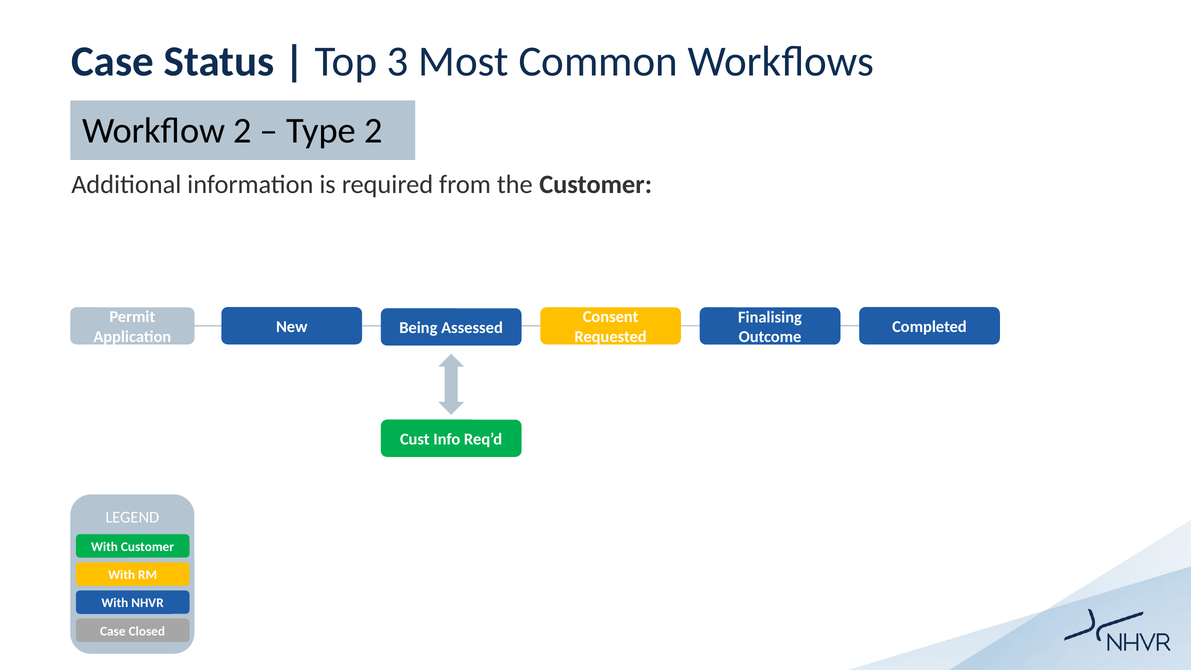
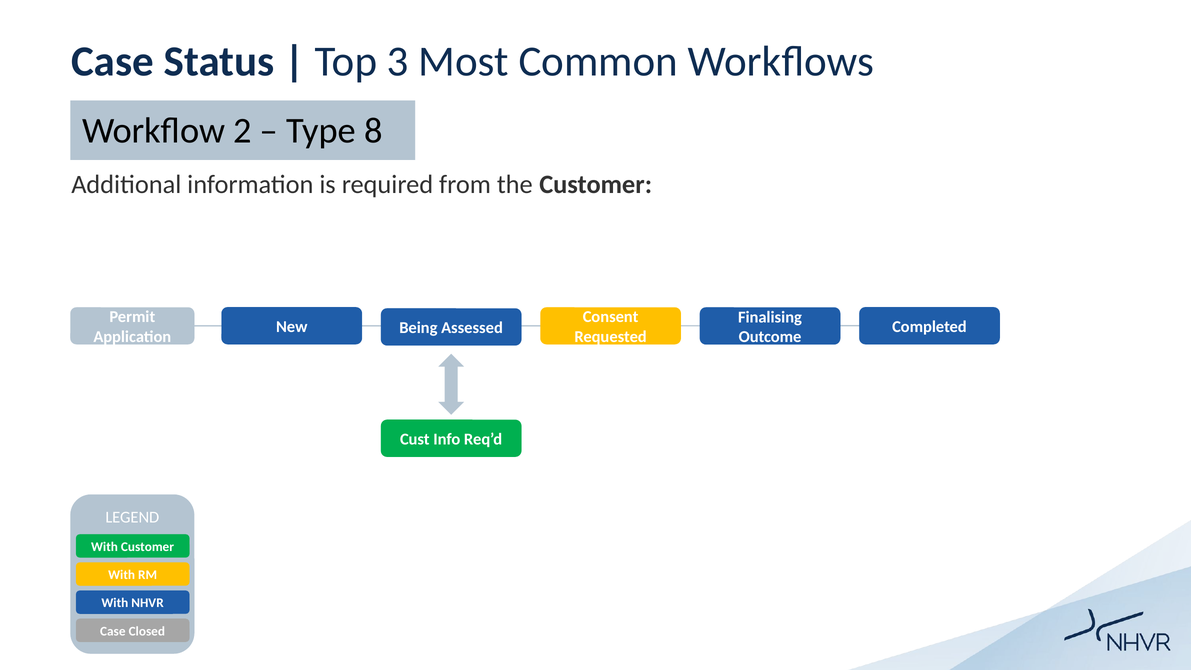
Type 2: 2 -> 8
